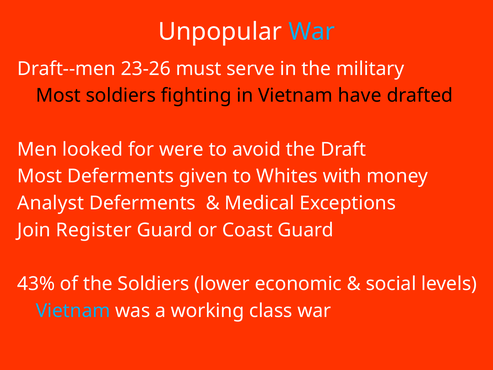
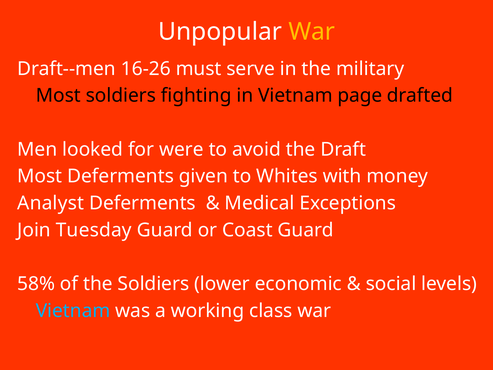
War at (312, 32) colour: light blue -> yellow
23-26: 23-26 -> 16-26
have: have -> page
Register: Register -> Tuesday
43%: 43% -> 58%
